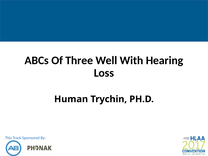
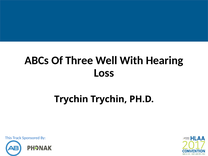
Human at (71, 99): Human -> Trychin
